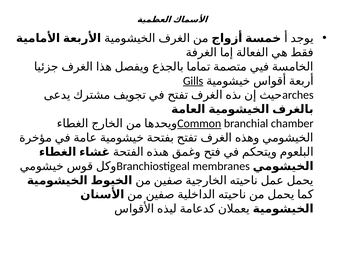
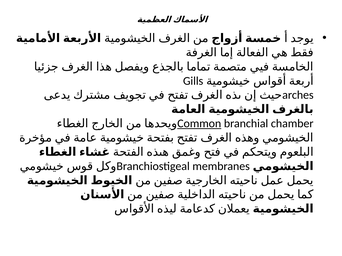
Gills underline: present -> none
